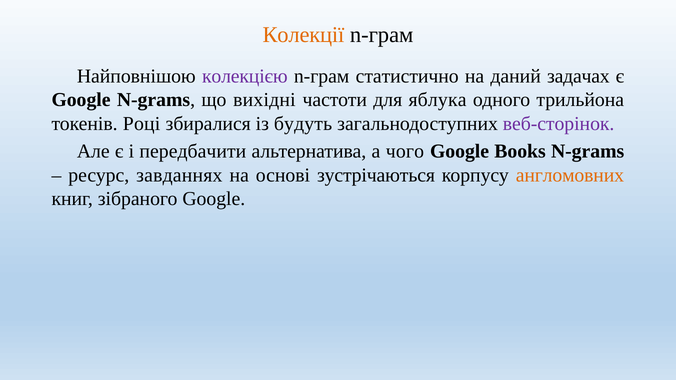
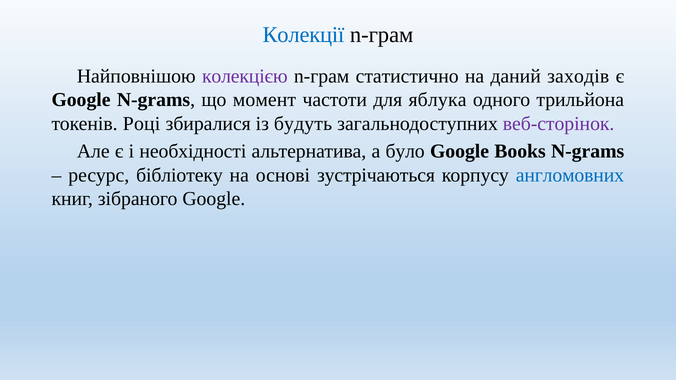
Колекції colour: orange -> blue
задачах: задачах -> заходів
вихідні: вихідні -> момент
передбачити: передбачити -> необхідності
чого: чого -> було
завданнях: завданнях -> бібліотеку
англомовних colour: orange -> blue
